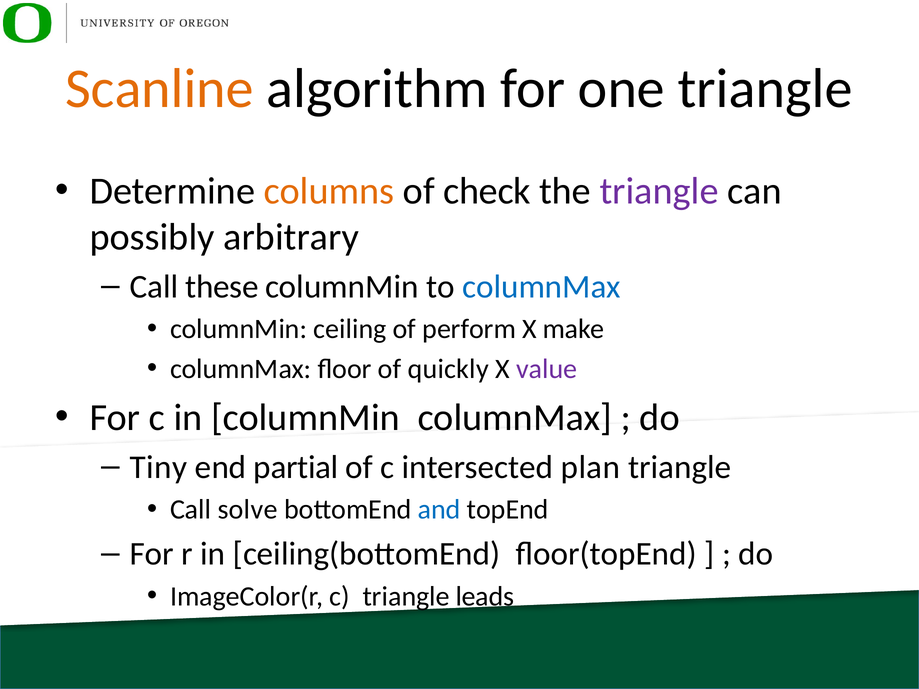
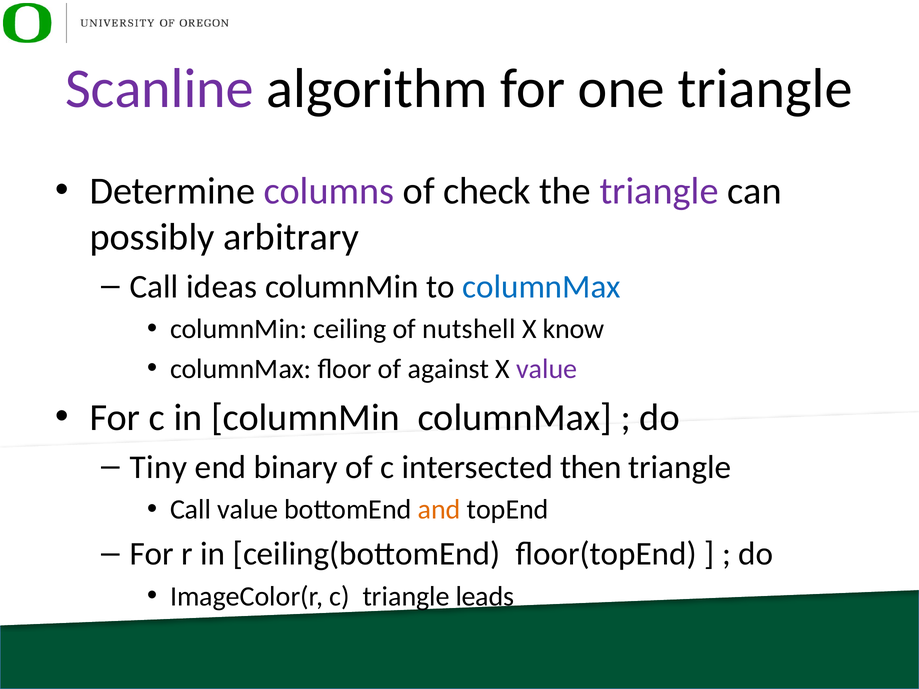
Scanline colour: orange -> purple
columns colour: orange -> purple
these: these -> ideas
perform: perform -> nutshell
make: make -> know
quickly: quickly -> against
partial: partial -> binary
plan: plan -> then
Call solve: solve -> value
and colour: blue -> orange
